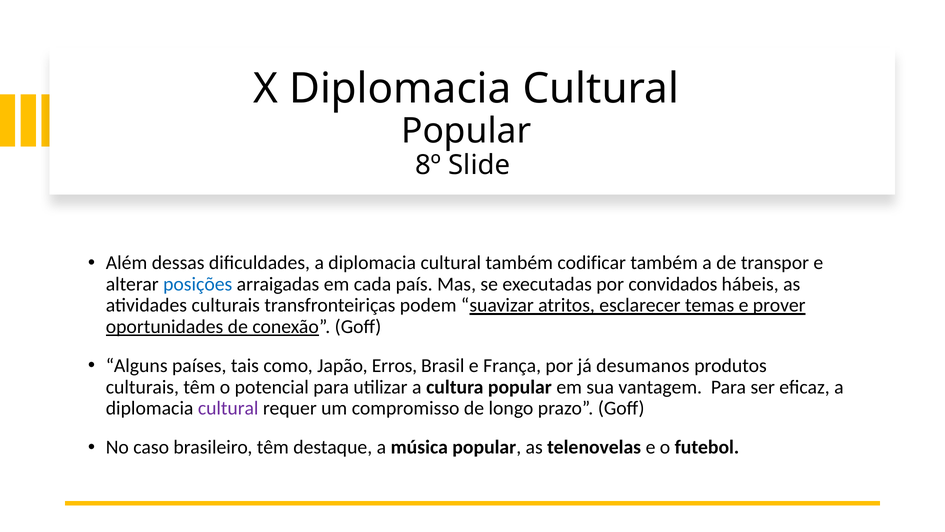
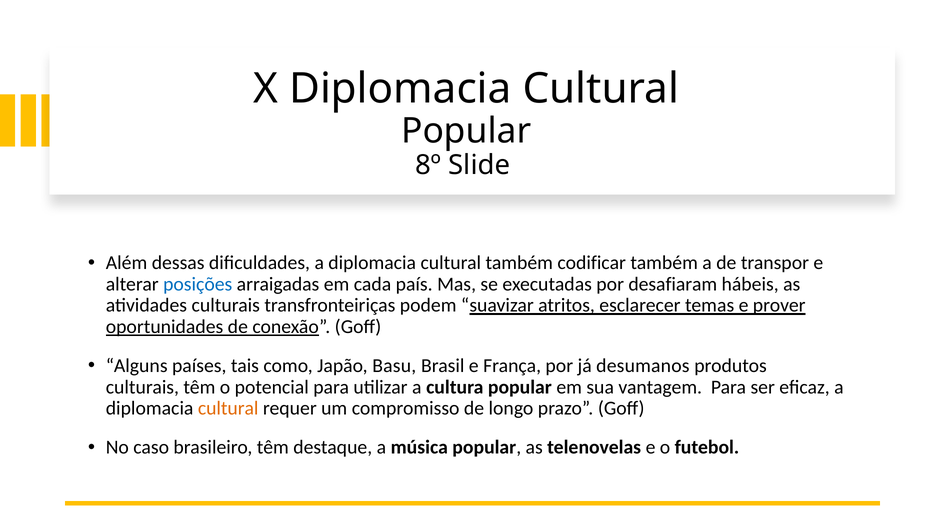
convidados: convidados -> desafiaram
Erros: Erros -> Basu
cultural at (228, 408) colour: purple -> orange
